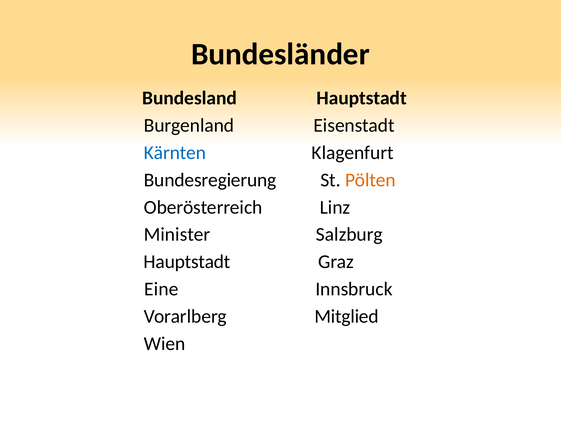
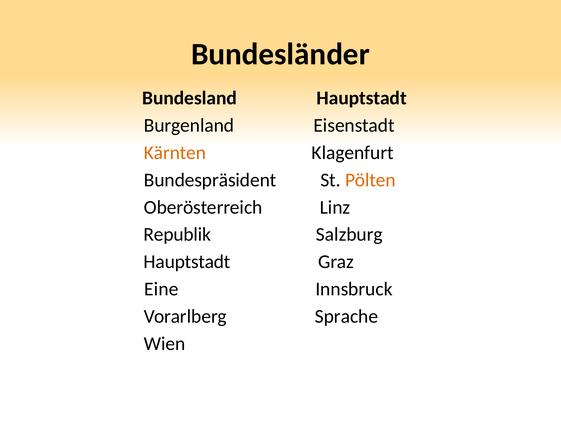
Kärnten colour: blue -> orange
Bundesregierung: Bundesregierung -> Bundespräsident
Minister: Minister -> Republik
Mitglied: Mitglied -> Sprache
